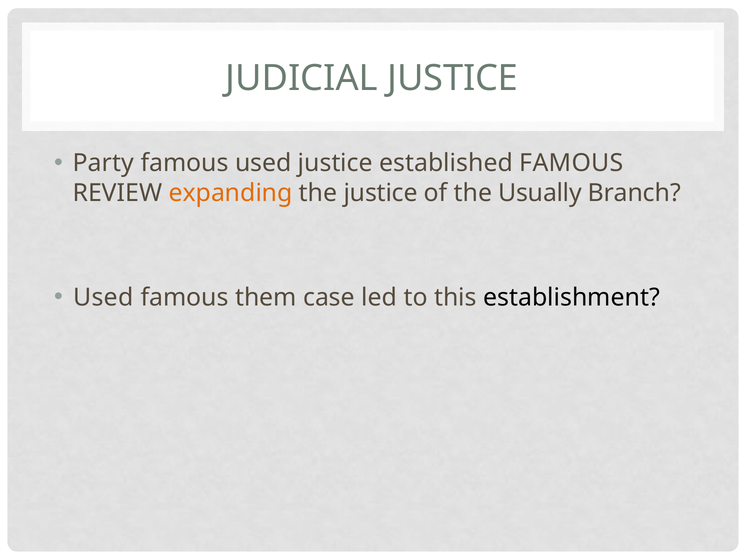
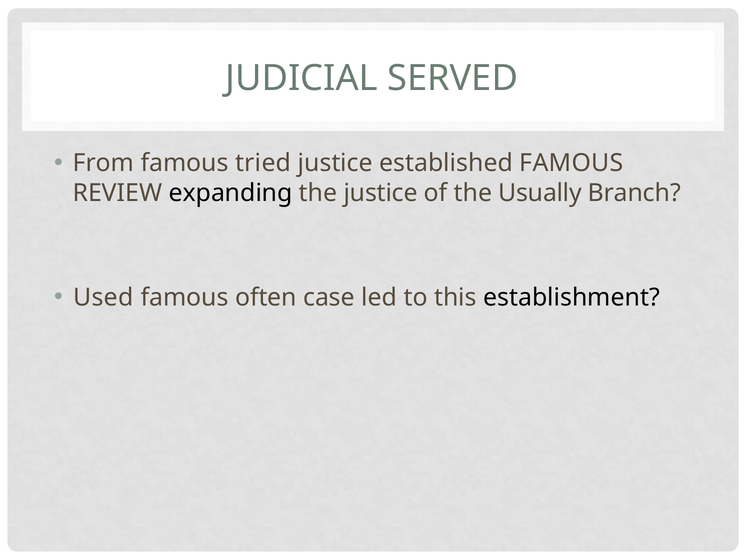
JUDICIAL JUSTICE: JUSTICE -> SERVED
Party: Party -> From
famous used: used -> tried
expanding colour: orange -> black
them: them -> often
